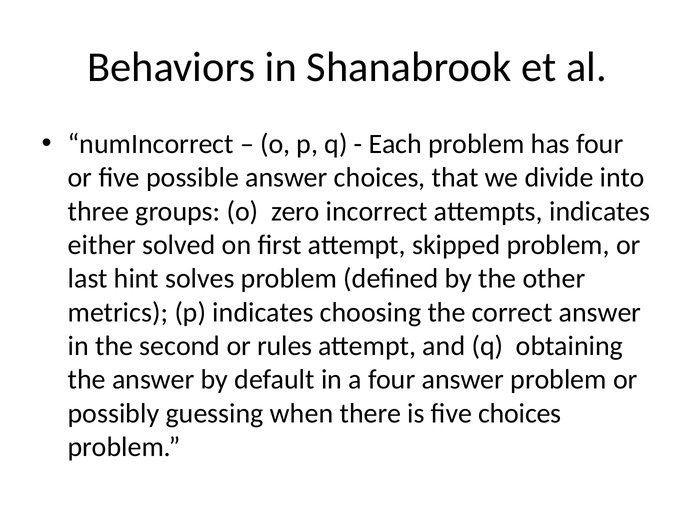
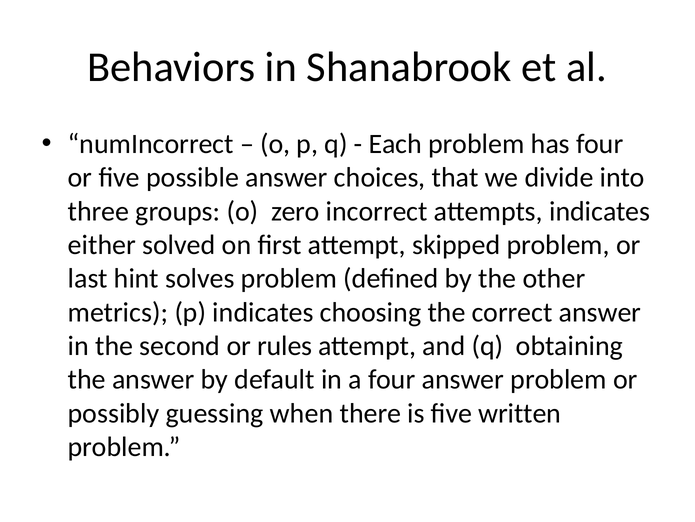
five choices: choices -> written
